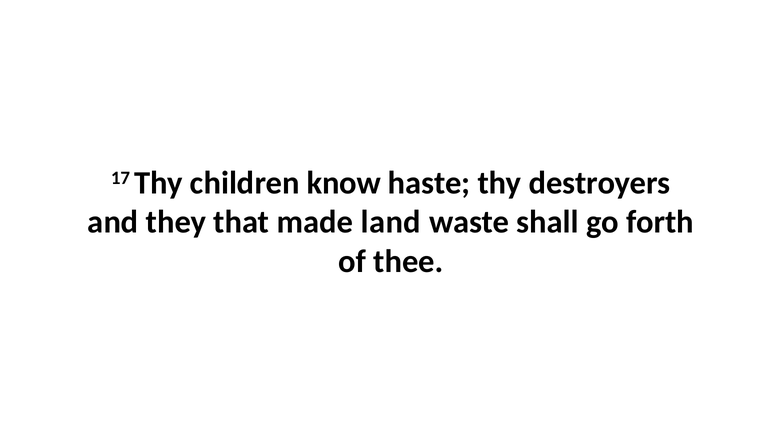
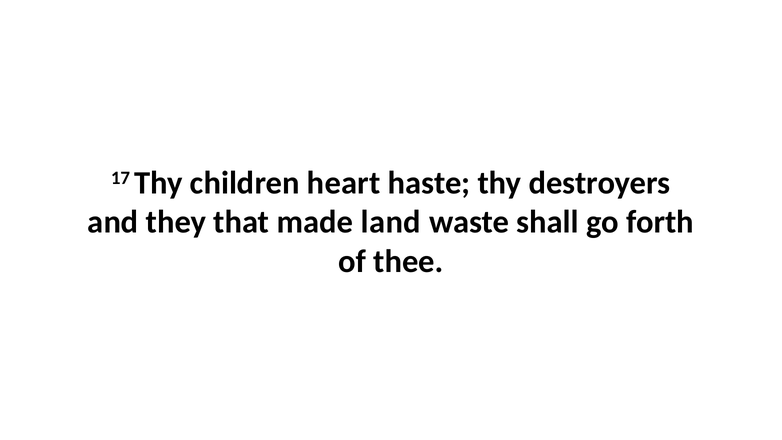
know: know -> heart
